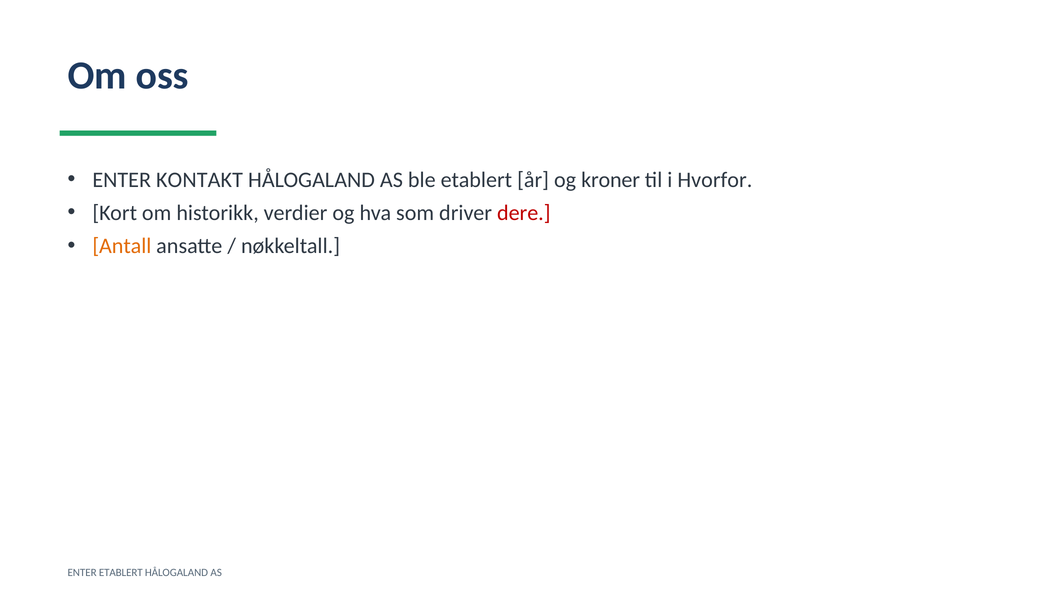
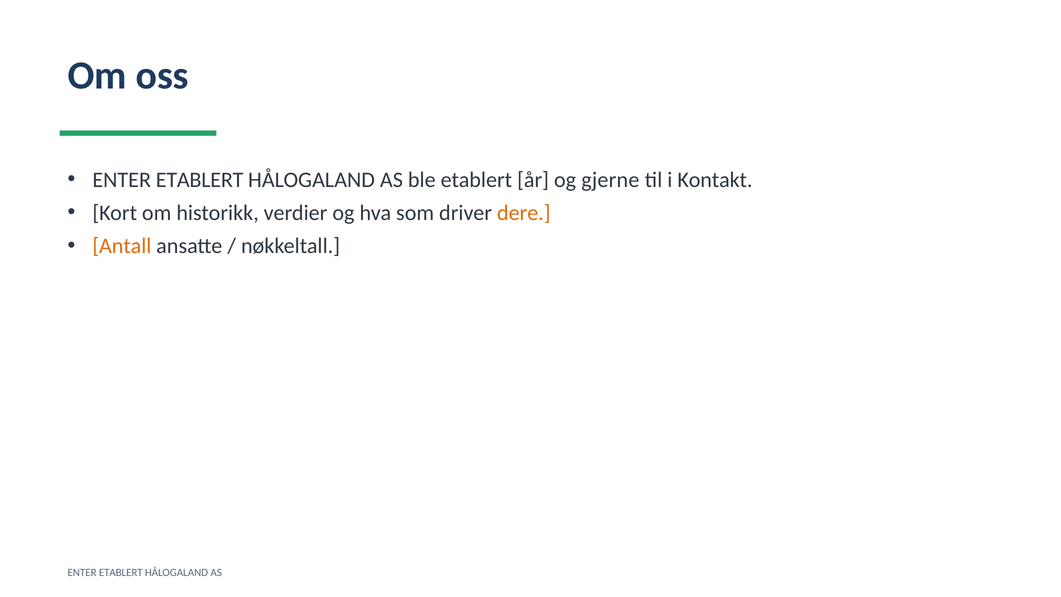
KONTAKT at (199, 180): KONTAKT -> ETABLERT
kroner: kroner -> gjerne
Hvorfor: Hvorfor -> Kontakt
dere colour: red -> orange
